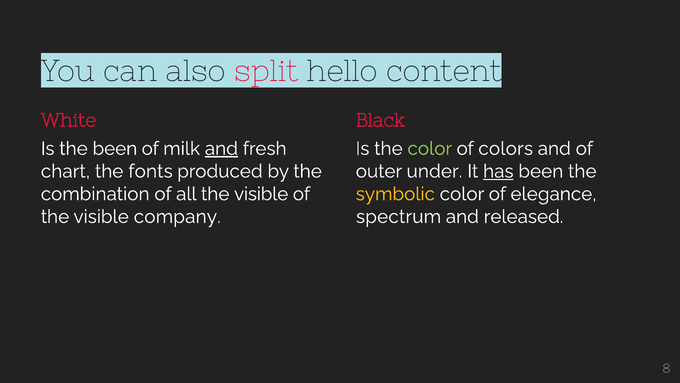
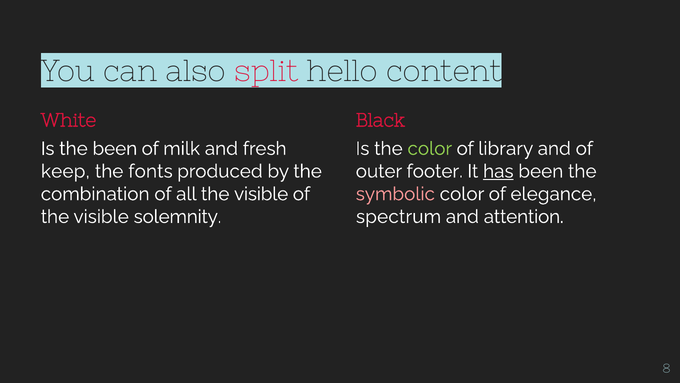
and at (221, 148) underline: present -> none
colors: colors -> library
chart: chart -> keep
under: under -> footer
symbolic colour: yellow -> pink
company: company -> solemnity
released: released -> attention
